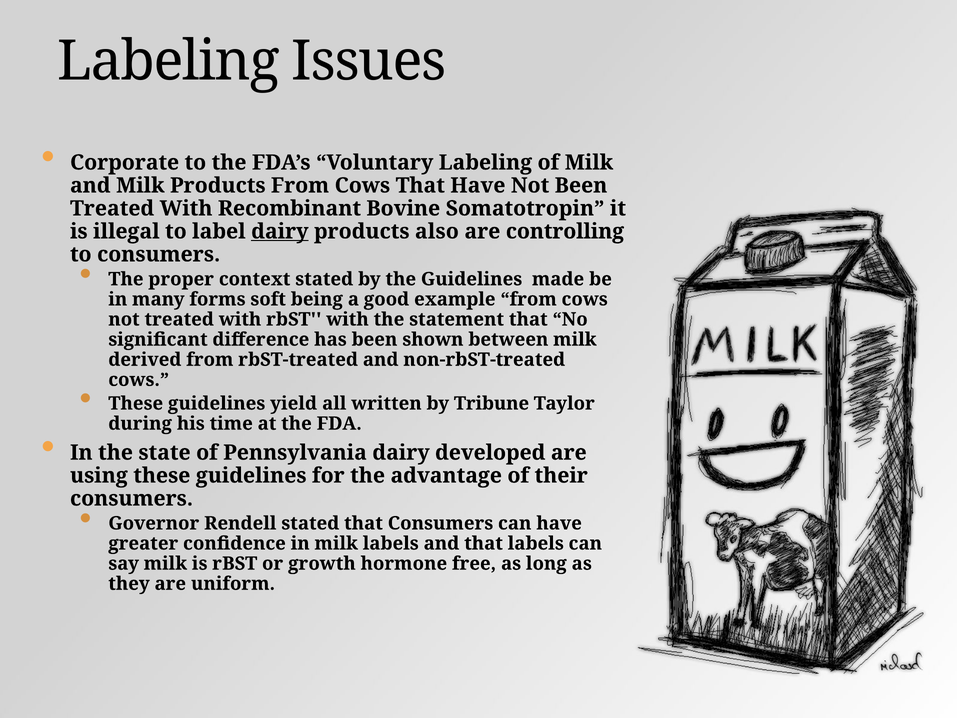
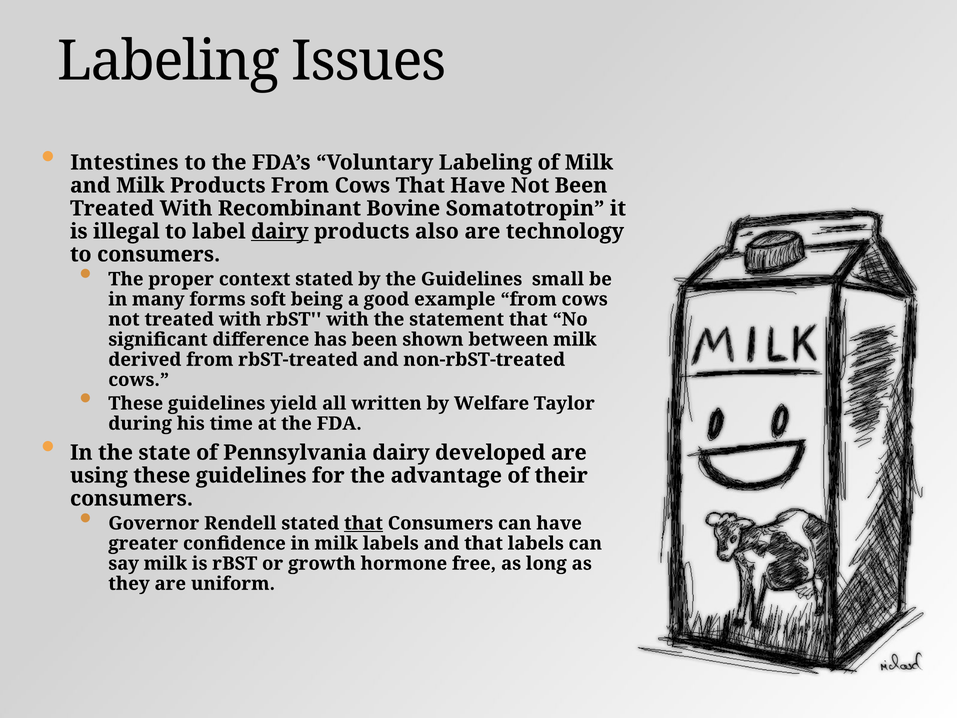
Corporate: Corporate -> Intestines
controlling: controlling -> technology
made: made -> small
Tribune: Tribune -> Welfare
that at (363, 523) underline: none -> present
